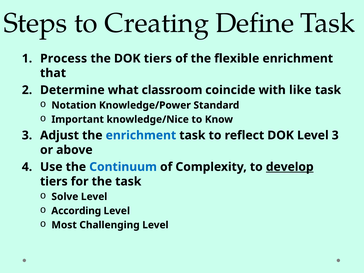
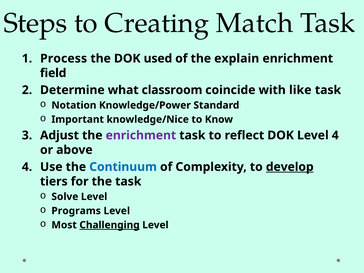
Define: Define -> Match
DOK tiers: tiers -> used
flexible: flexible -> explain
that: that -> field
enrichment at (141, 135) colour: blue -> purple
Level 3: 3 -> 4
According: According -> Programs
Challenging underline: none -> present
